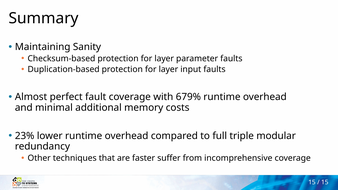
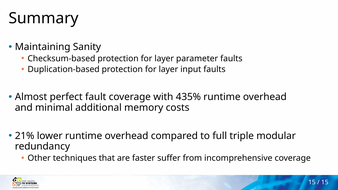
679%: 679% -> 435%
23%: 23% -> 21%
